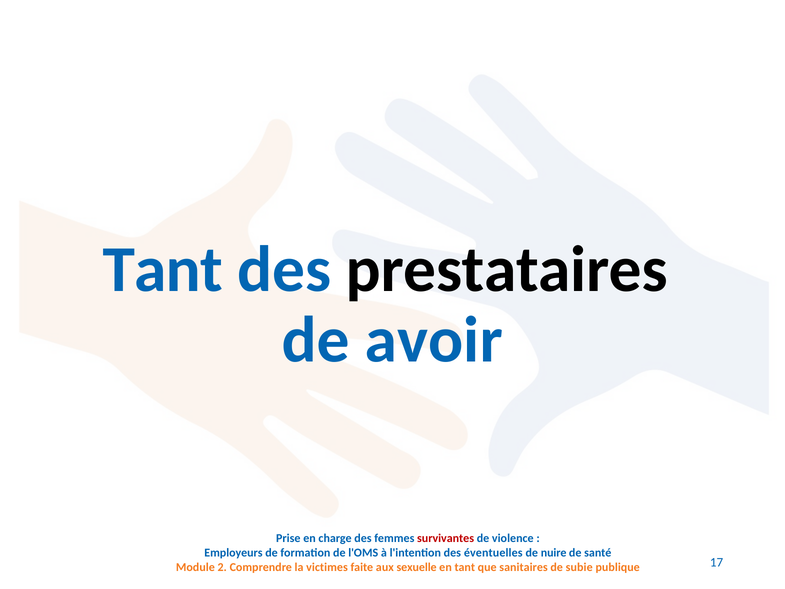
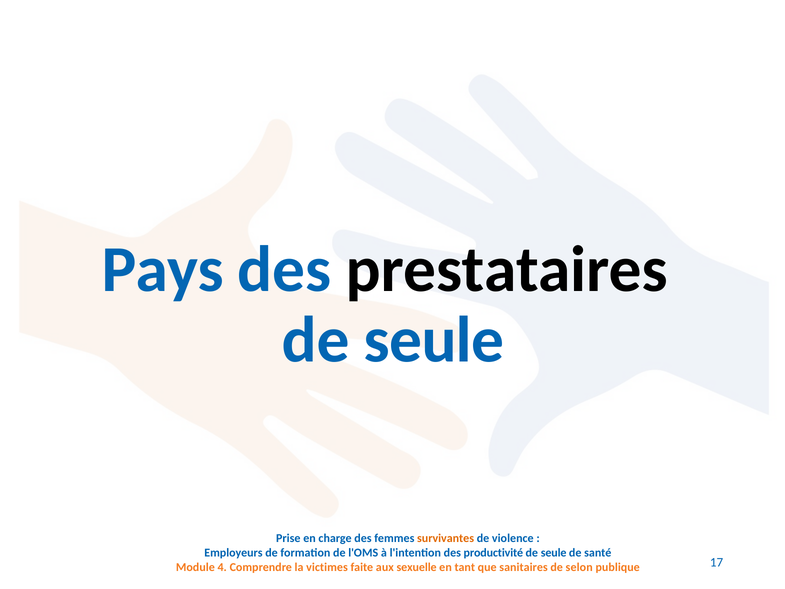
Tant at (163, 269): Tant -> Pays
avoir at (434, 340): avoir -> seule
survivantes colour: red -> orange
éventuelles: éventuelles -> productivité
nuire at (554, 553): nuire -> seule
2: 2 -> 4
subie: subie -> selon
